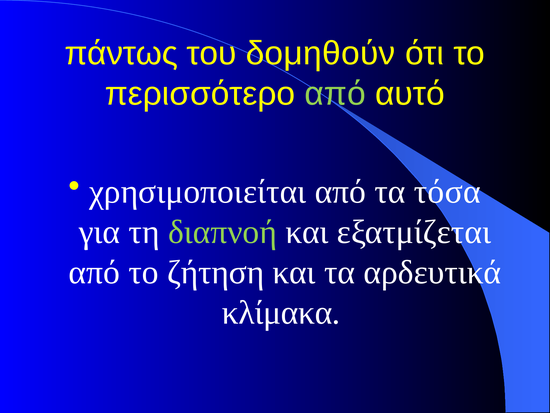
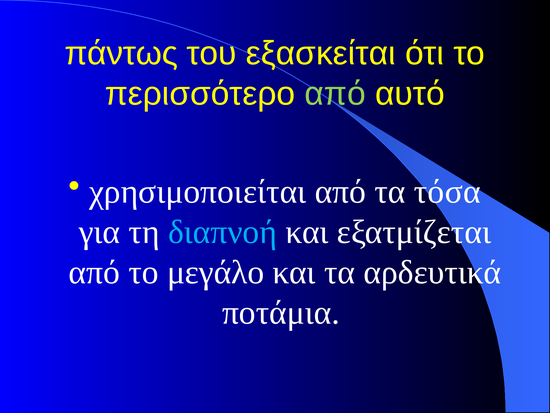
δομηθούν: δομηθούν -> εξασκείται
διαπνοή colour: light green -> light blue
ζήτηση: ζήτηση -> μεγάλο
κλίμακα: κλίμακα -> ποτάμια
